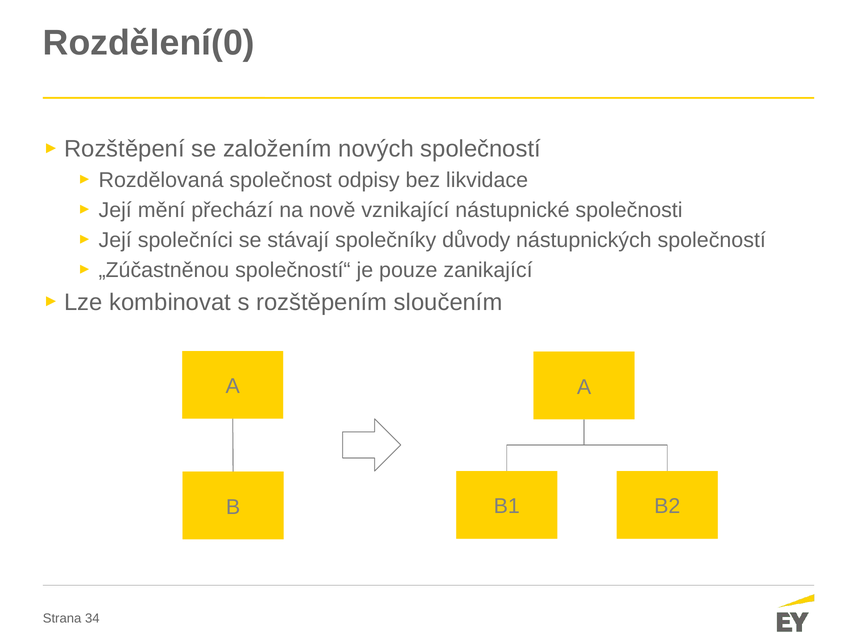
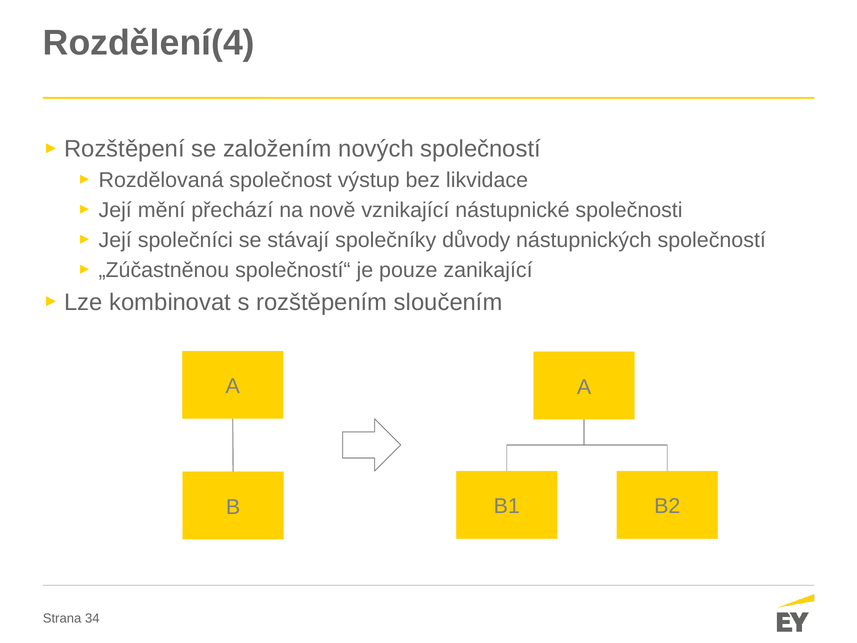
Rozdělení(0: Rozdělení(0 -> Rozdělení(4
odpisy: odpisy -> výstup
